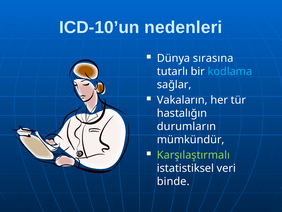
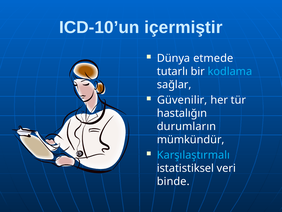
nedenleri: nedenleri -> içermiştir
sırasına: sırasına -> etmede
Vakaların: Vakaların -> Güvenilir
Karşılaştırmalı colour: light green -> light blue
